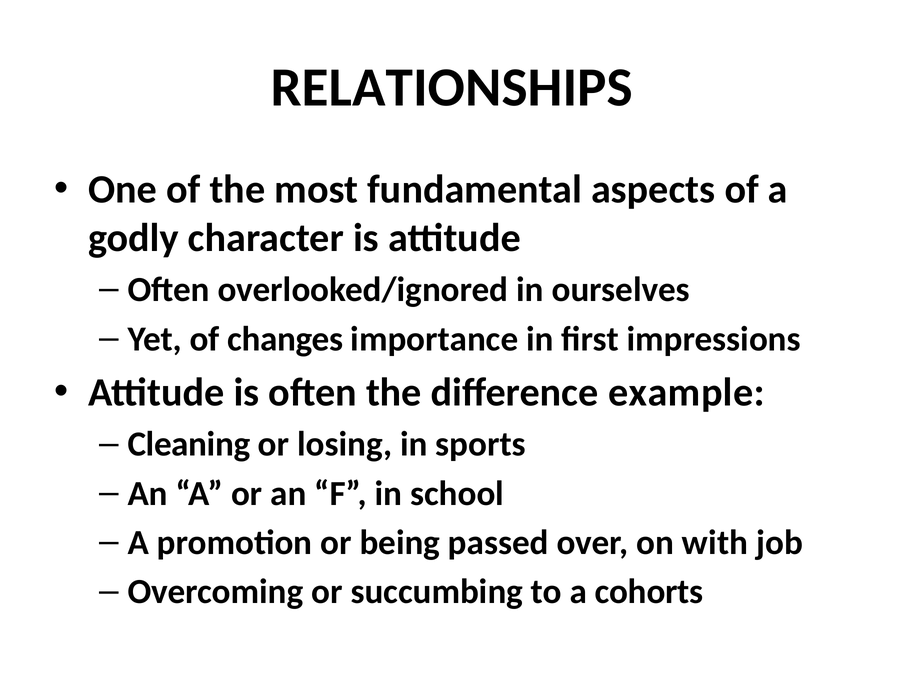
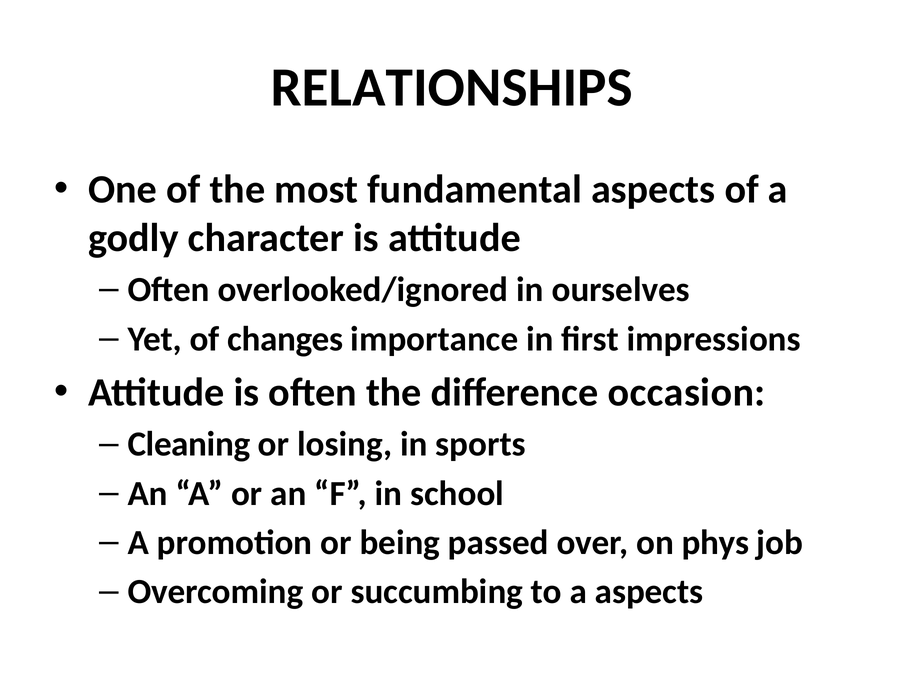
example: example -> occasion
with: with -> phys
a cohorts: cohorts -> aspects
